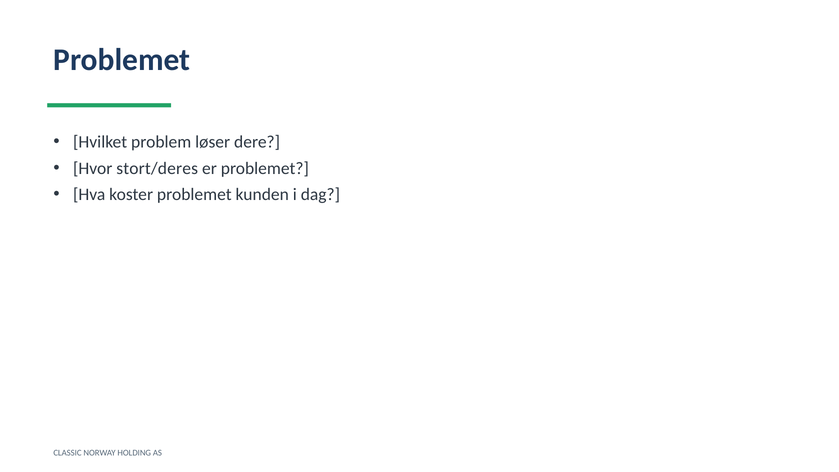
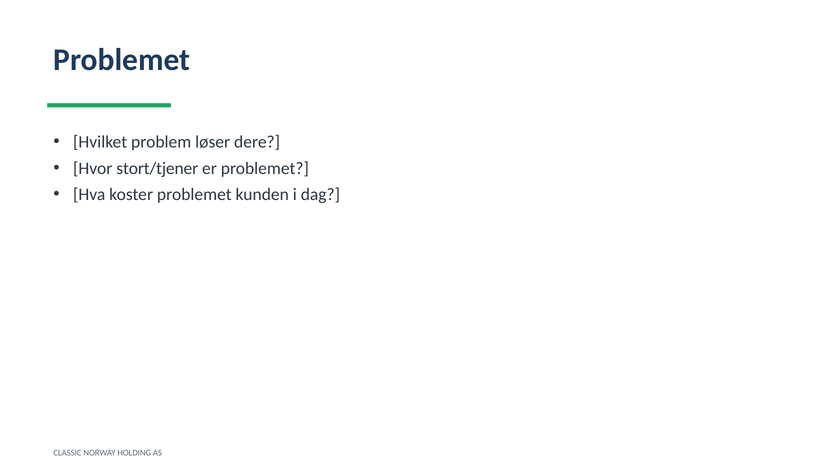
stort/deres: stort/deres -> stort/tjener
